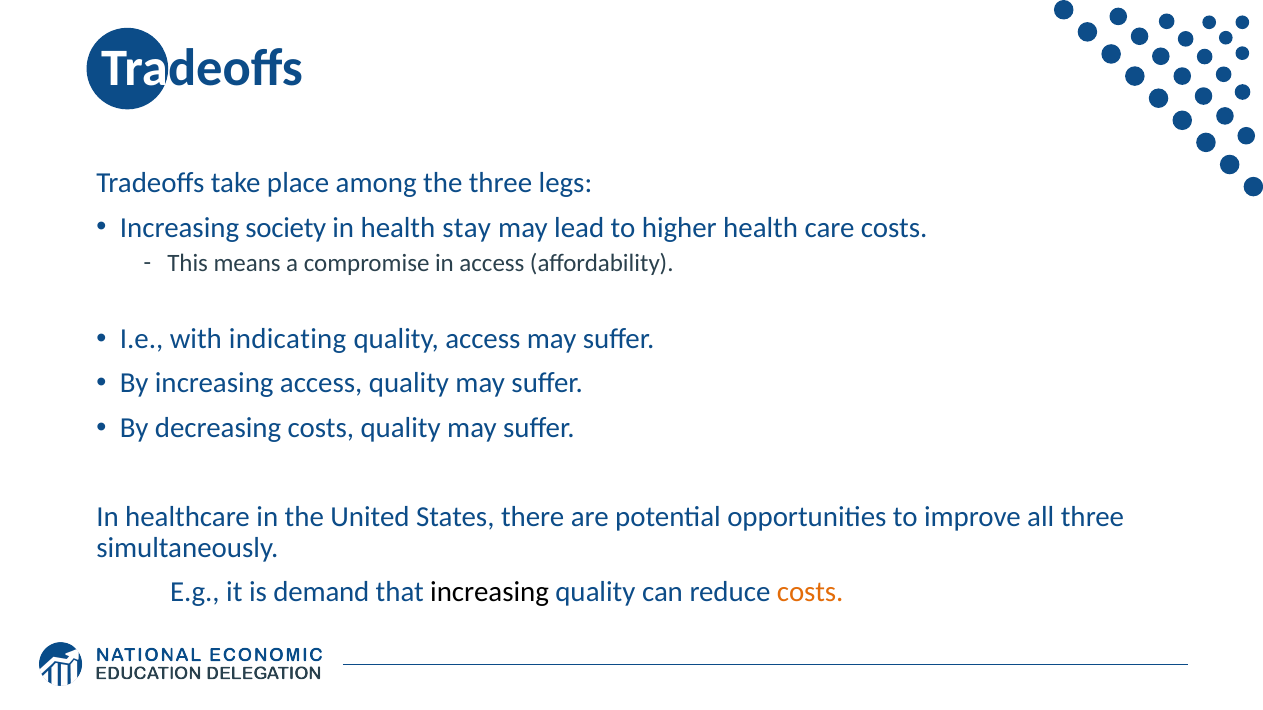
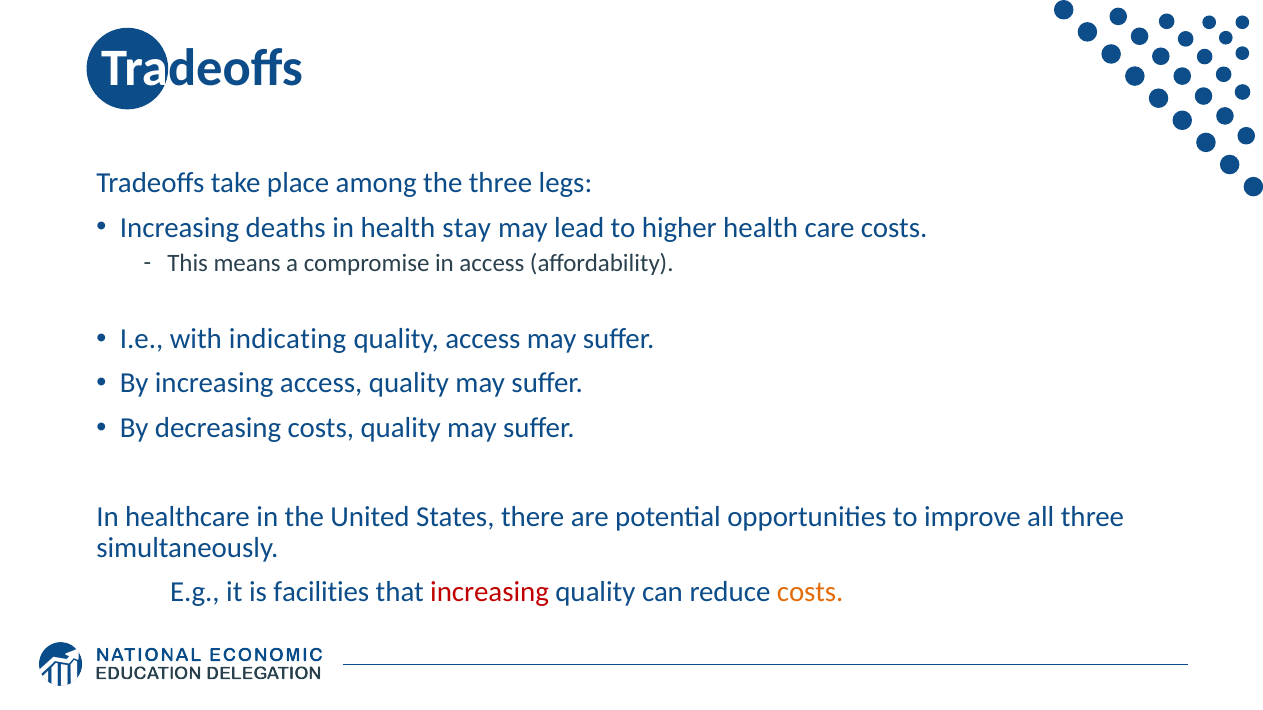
society: society -> deaths
demand: demand -> facilities
increasing at (490, 592) colour: black -> red
